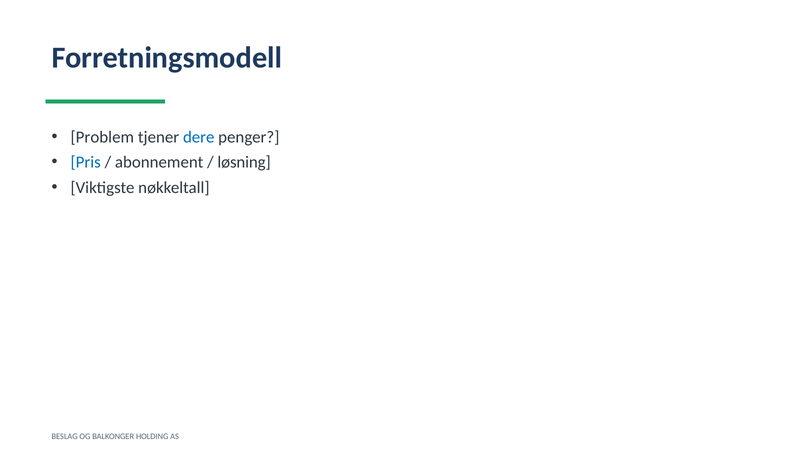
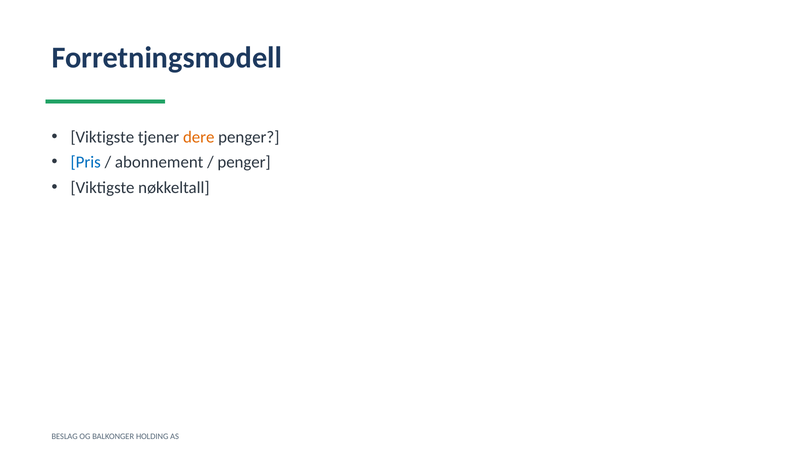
Problem at (102, 137): Problem -> Viktigste
dere colour: blue -> orange
løsning at (244, 163): løsning -> penger
